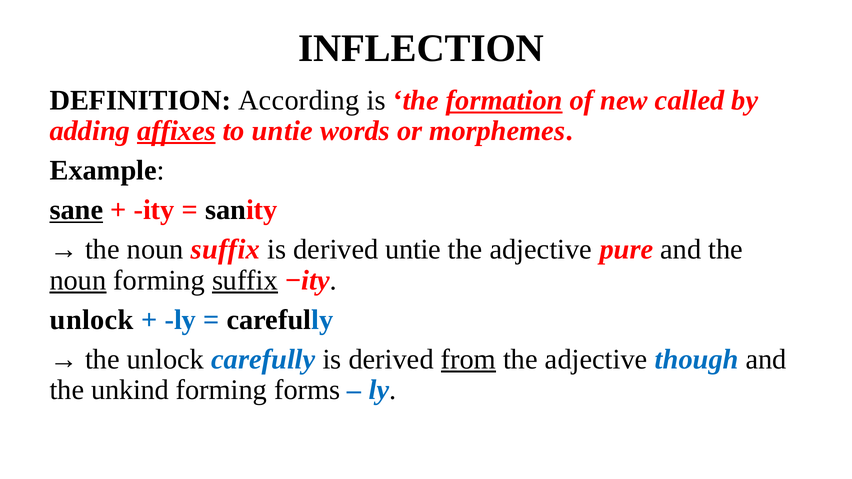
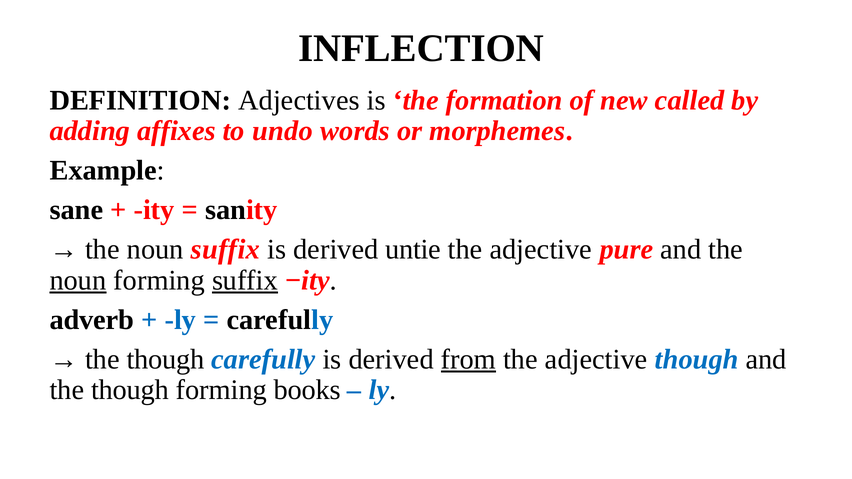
According: According -> Adjectives
formation underline: present -> none
affixes underline: present -> none
to untie: untie -> undo
sane underline: present -> none
unlock at (92, 320): unlock -> adverb
unlock at (165, 360): unlock -> though
unkind at (130, 390): unkind -> though
forms: forms -> books
